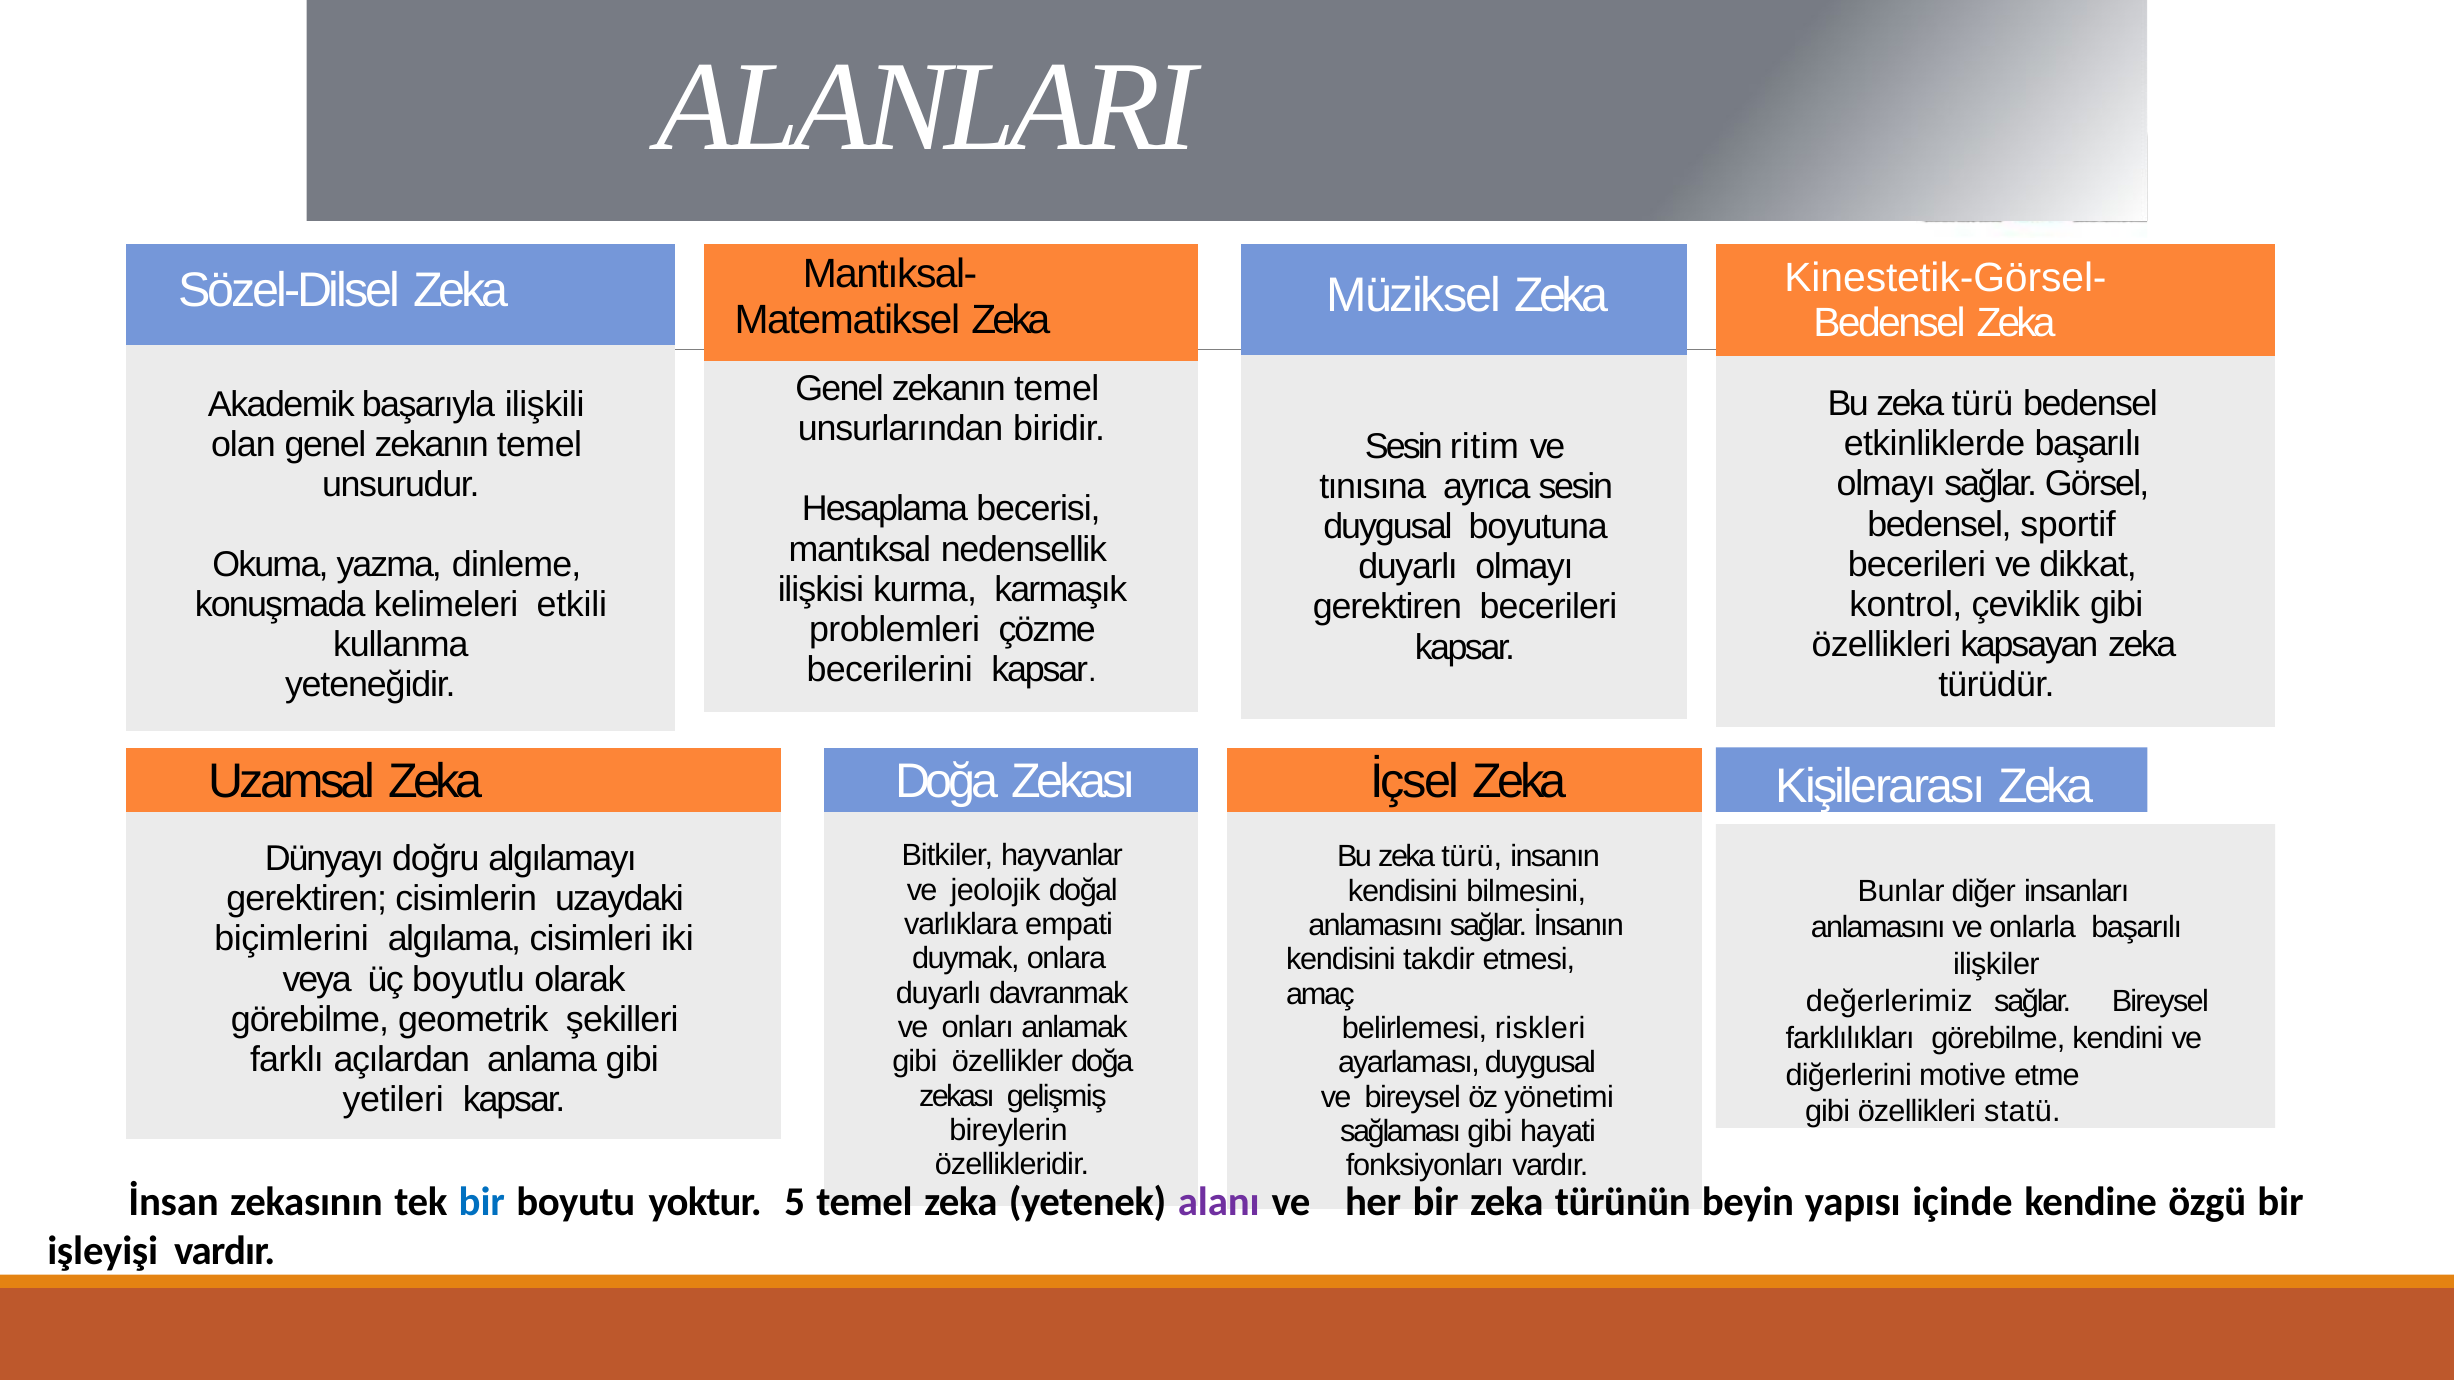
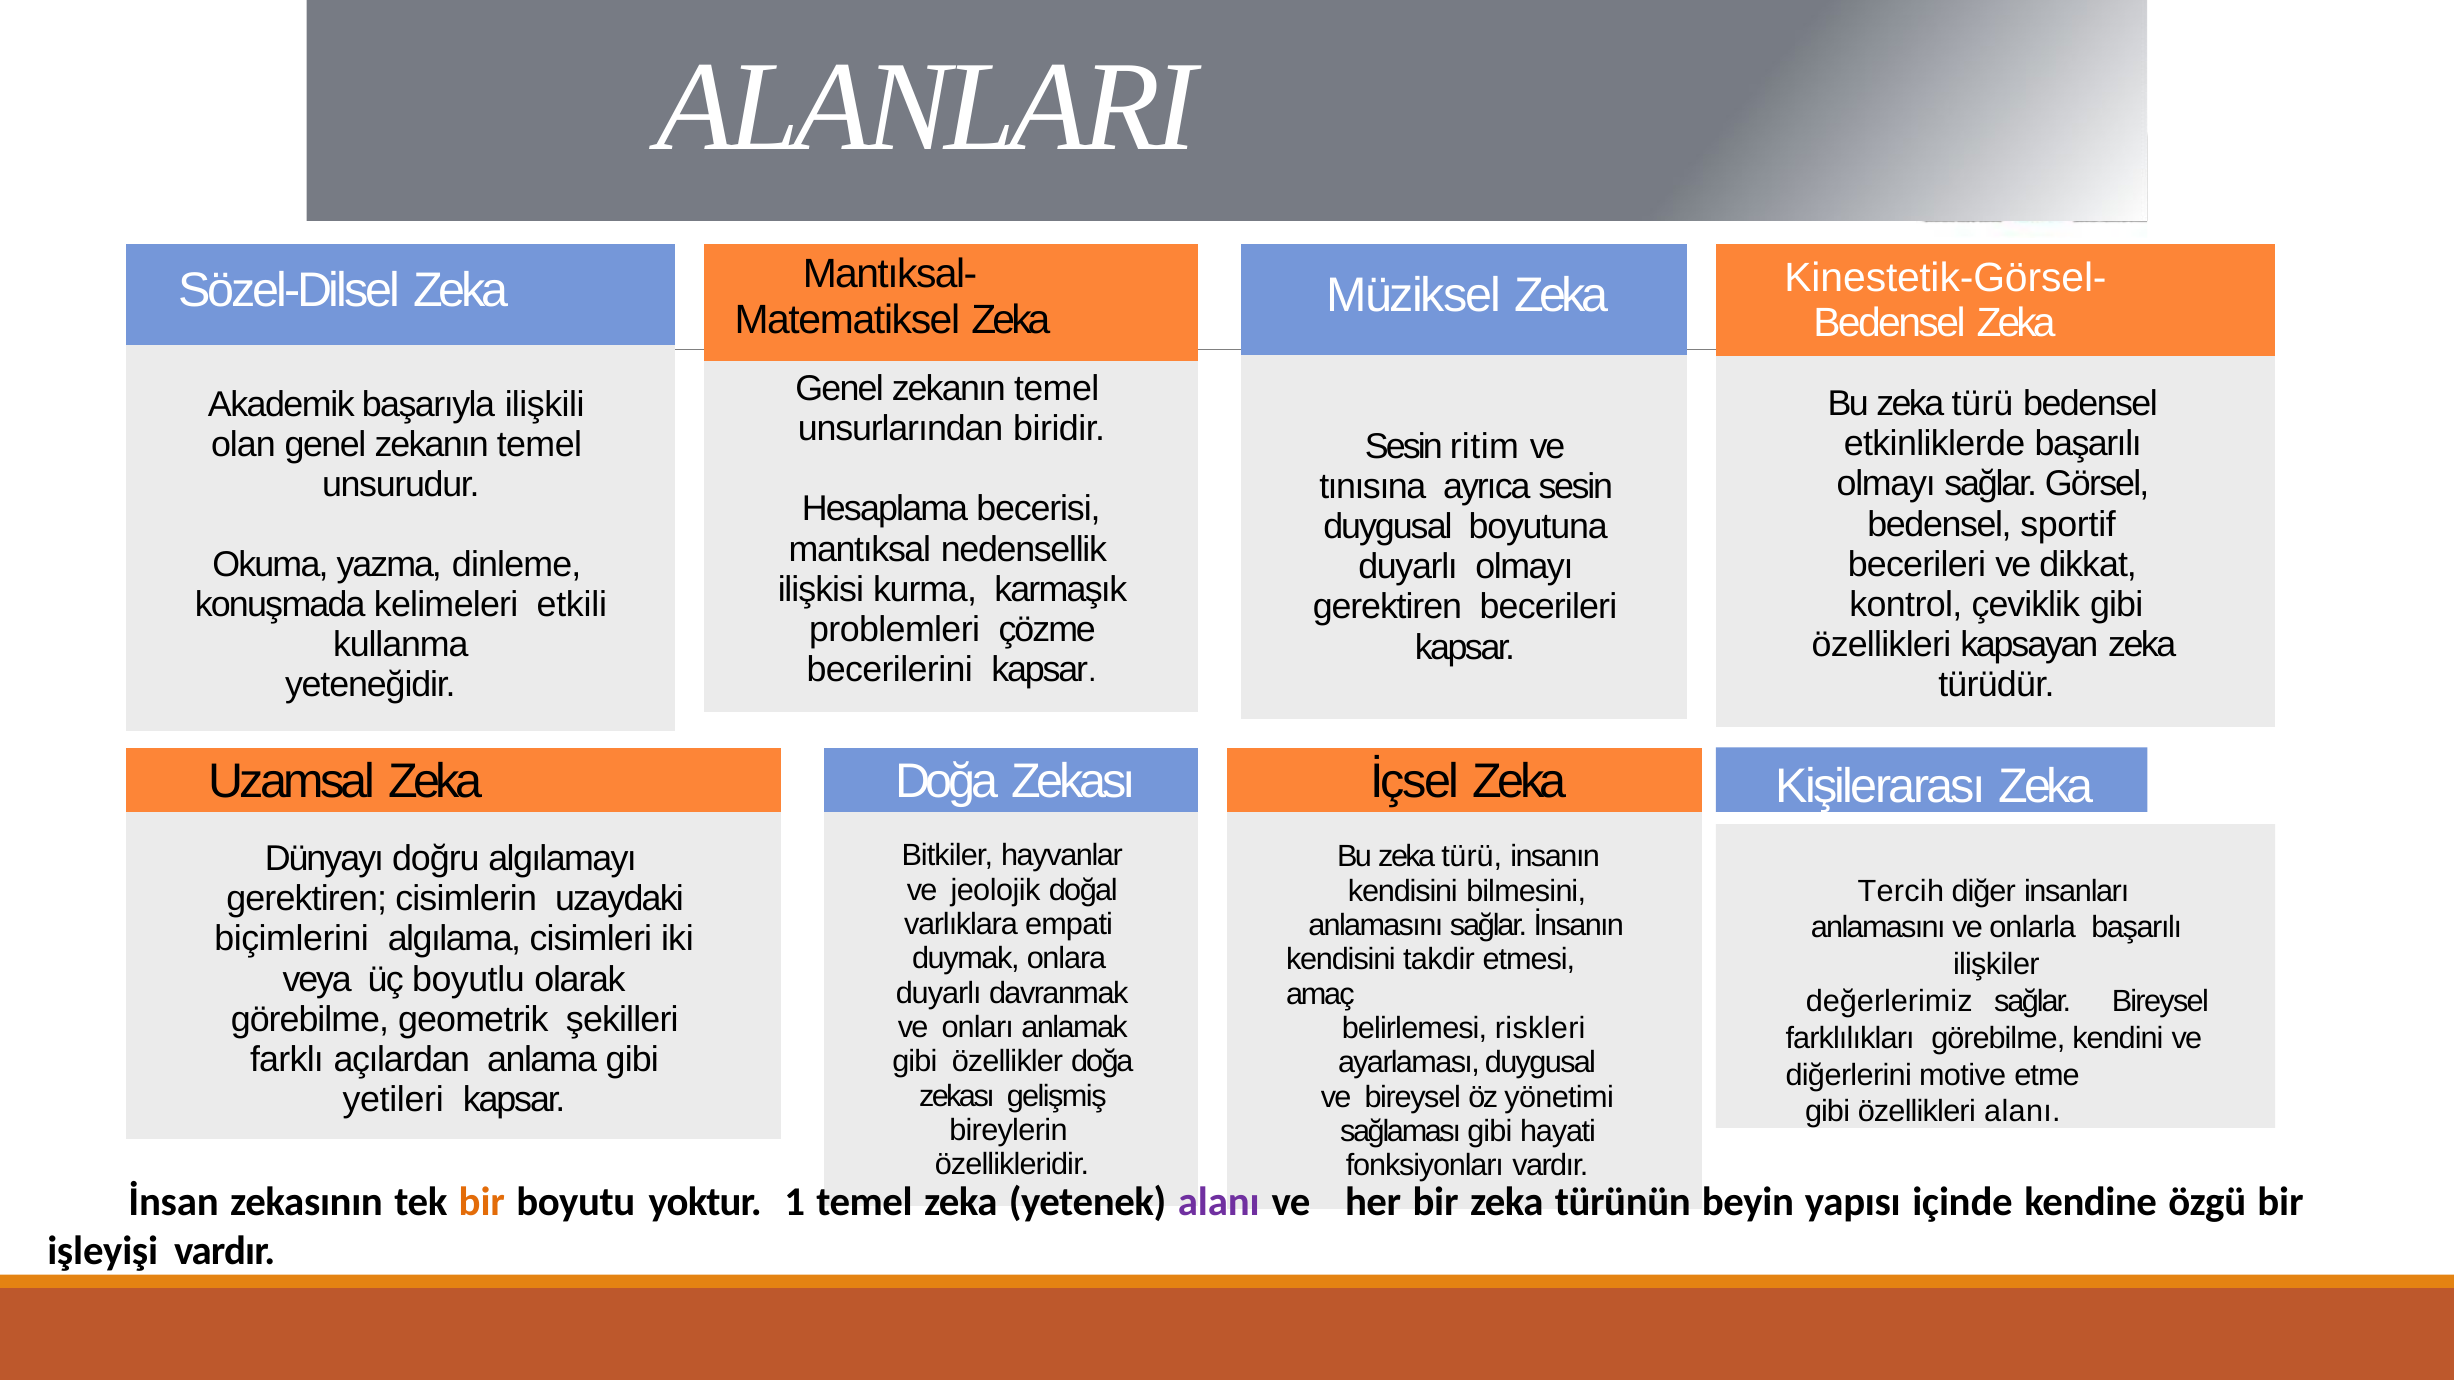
Bunlar: Bunlar -> Tercih
özellikleri statü: statü -> alanı
bir at (482, 1203) colour: blue -> orange
5: 5 -> 1
